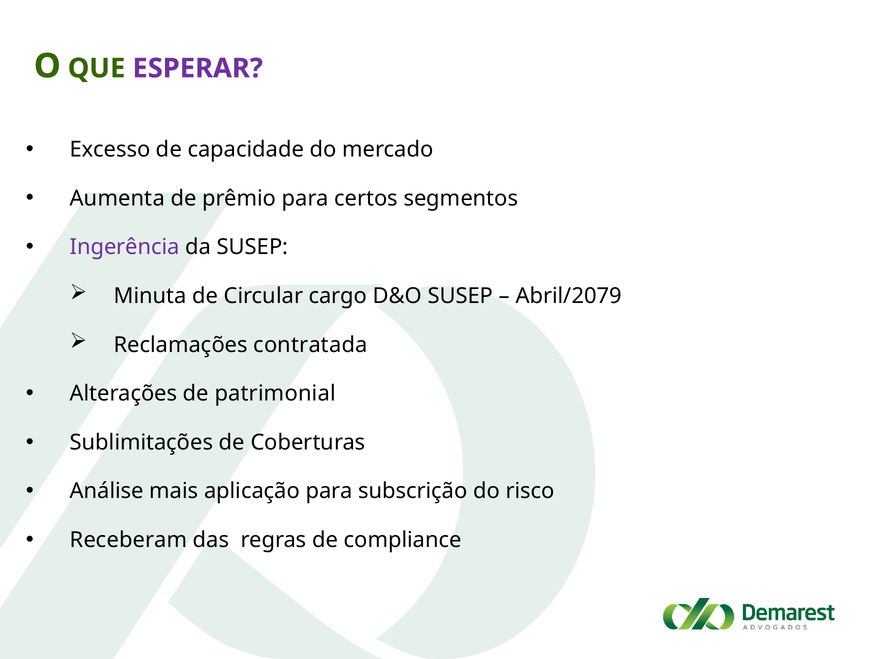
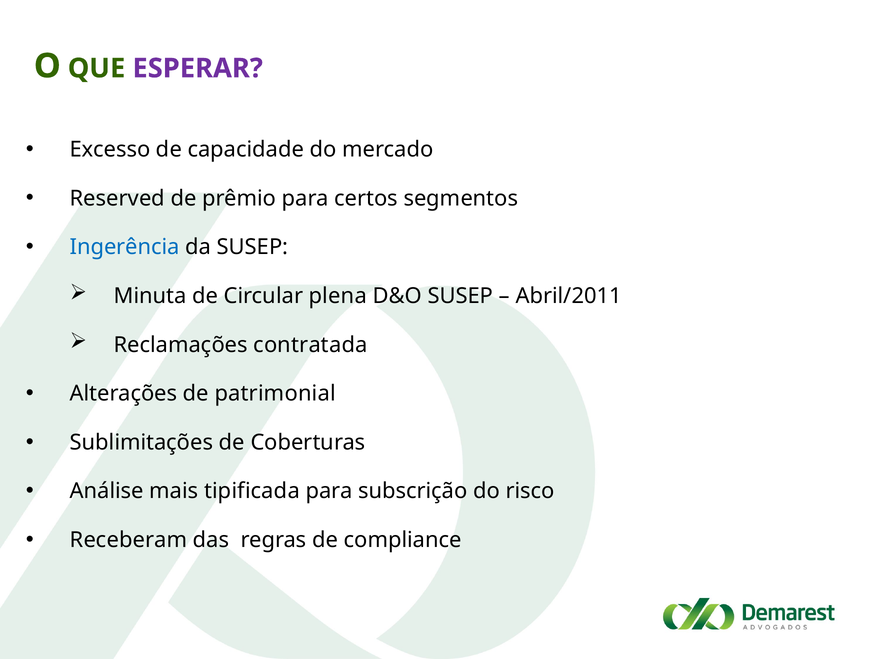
Aumenta: Aumenta -> Reserved
Ingerência colour: purple -> blue
cargo: cargo -> plena
Abril/2079: Abril/2079 -> Abril/2011
aplicação: aplicação -> tipificada
